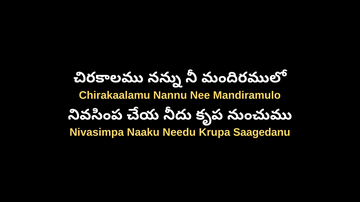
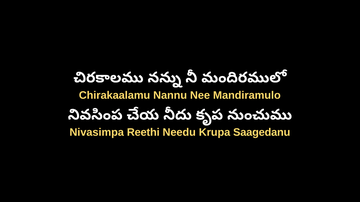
Naaku: Naaku -> Reethi
